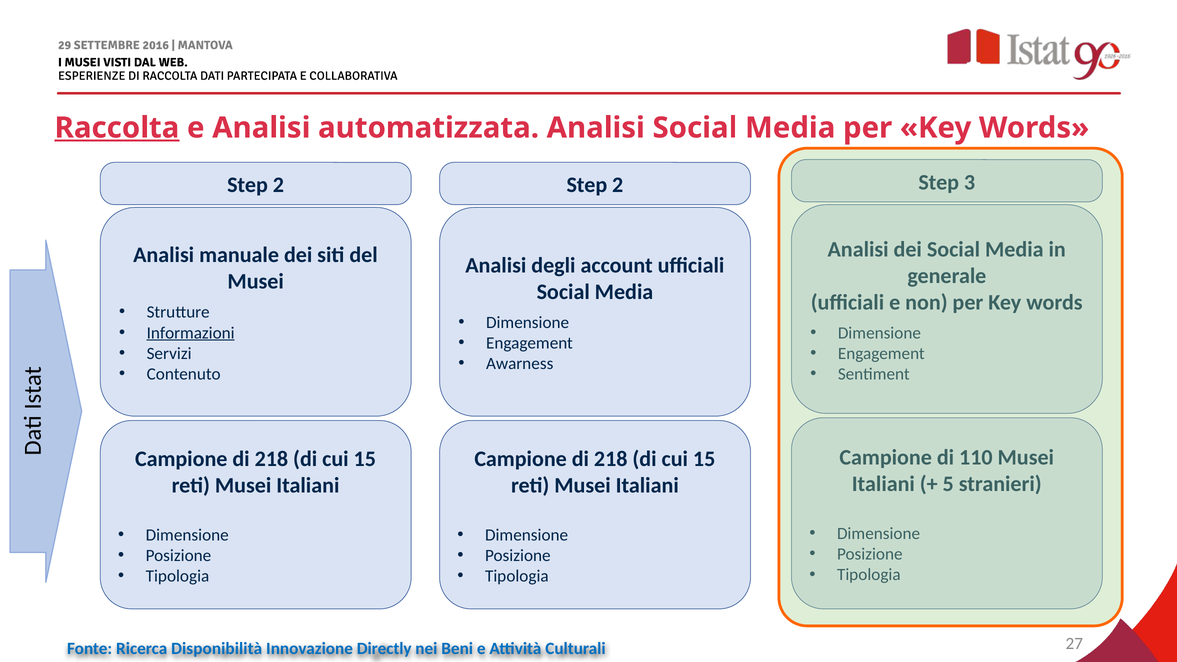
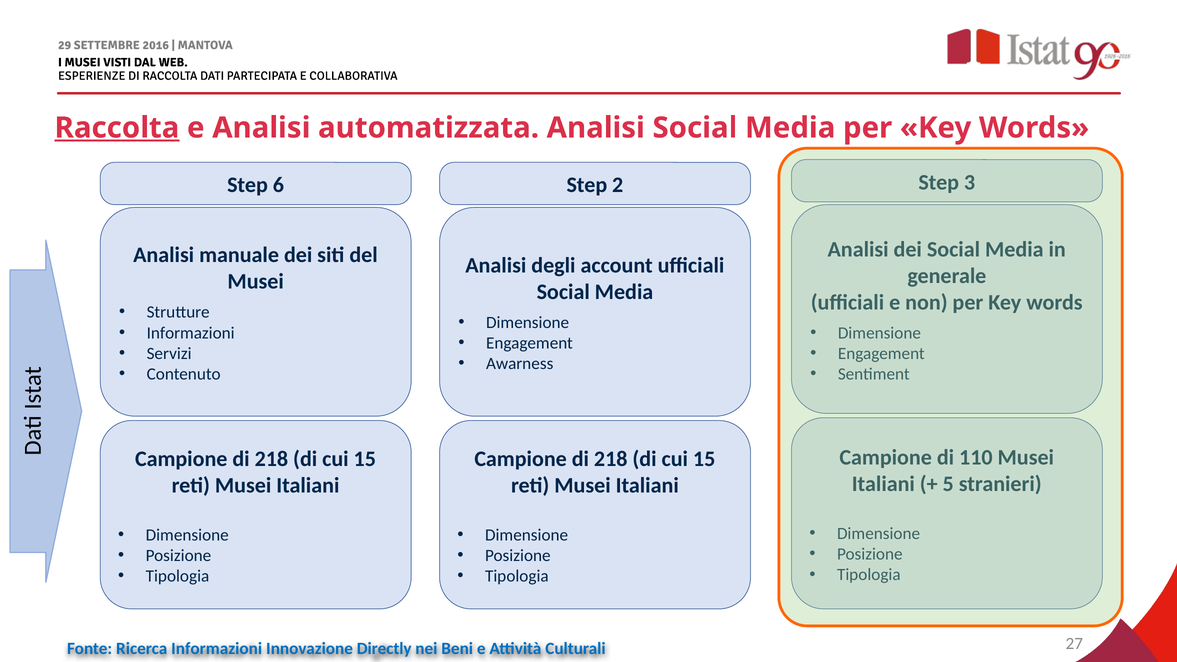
2 at (278, 185): 2 -> 6
Informazioni at (191, 333) underline: present -> none
Ricerca Disponibilità: Disponibilità -> Informazioni
